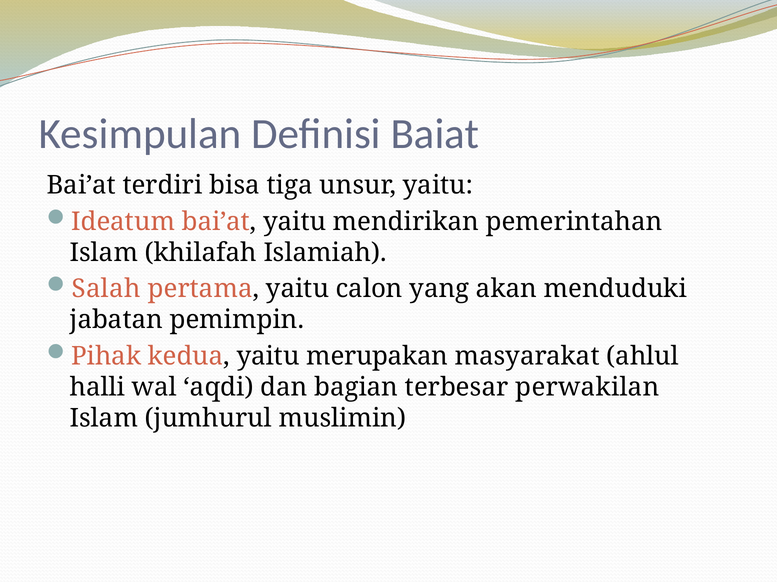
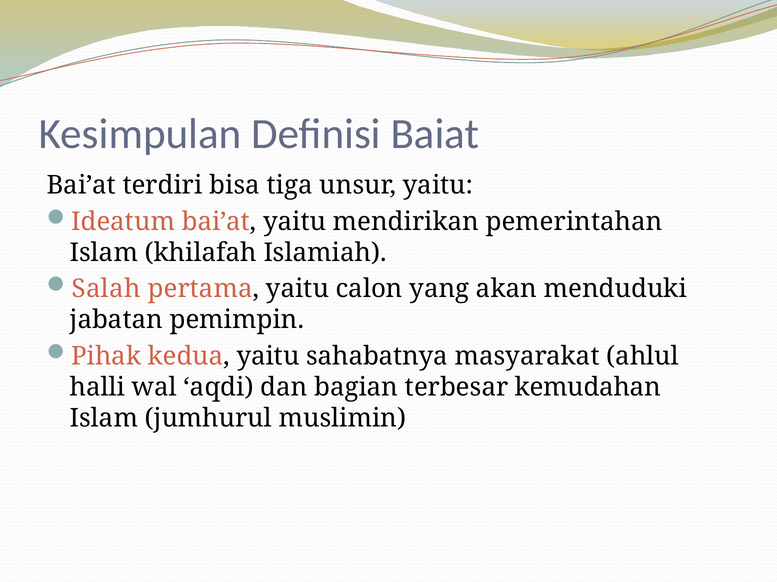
merupakan: merupakan -> sahabatnya
perwakilan: perwakilan -> kemudahan
